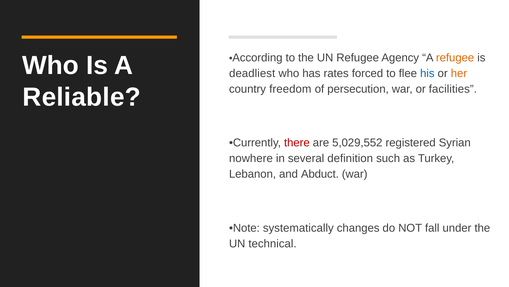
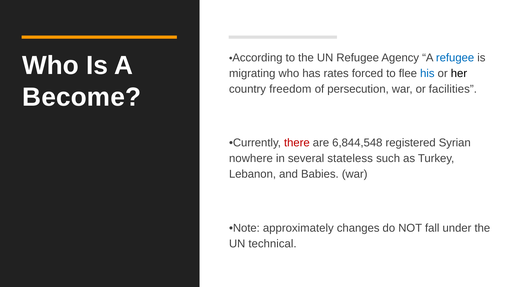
refugee at (455, 58) colour: orange -> blue
deadliest: deadliest -> migrating
her colour: orange -> black
Reliable: Reliable -> Become
5,029,552: 5,029,552 -> 6,844,548
definition: definition -> stateless
Abduct: Abduct -> Babies
systematically: systematically -> approximately
